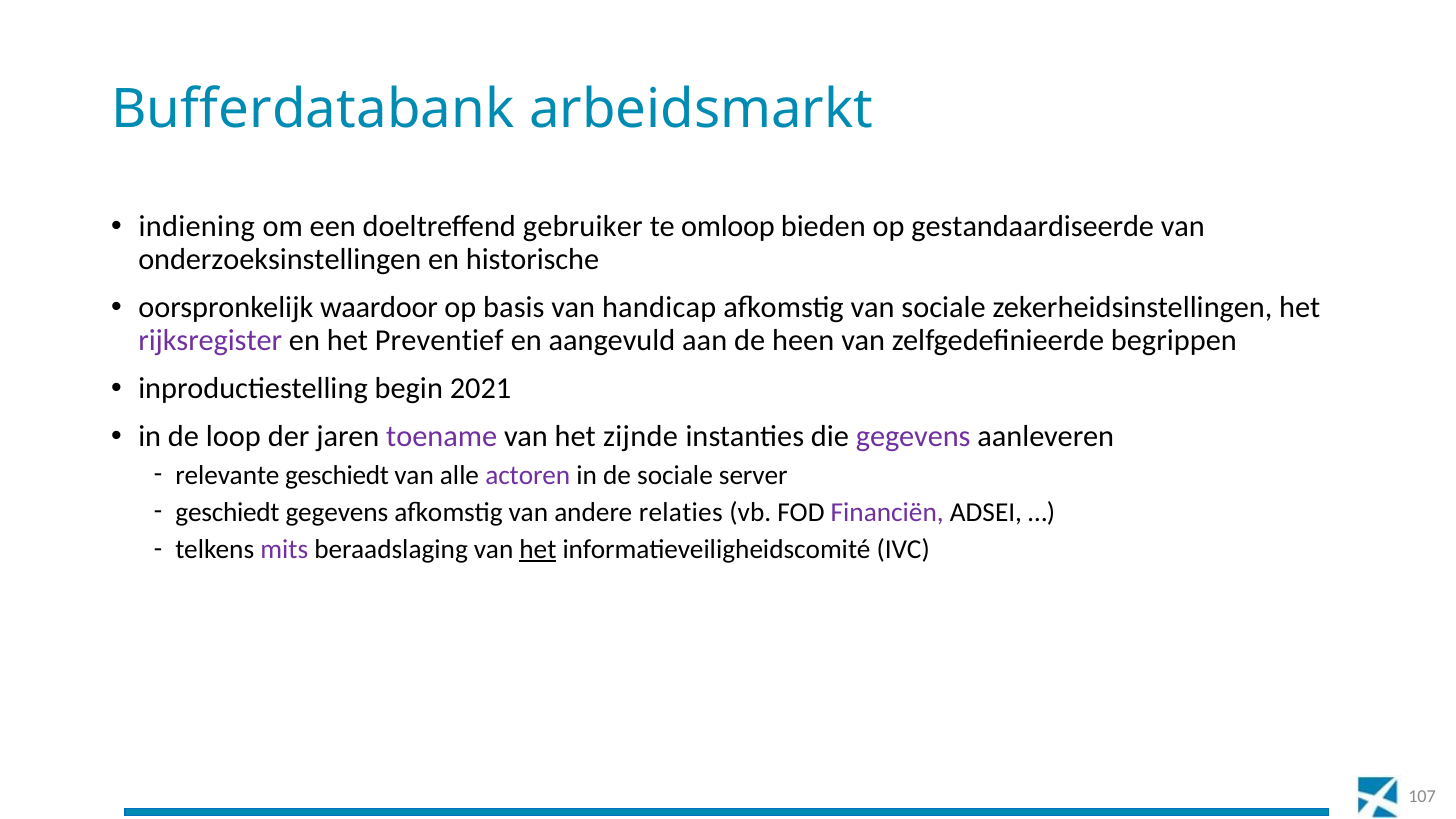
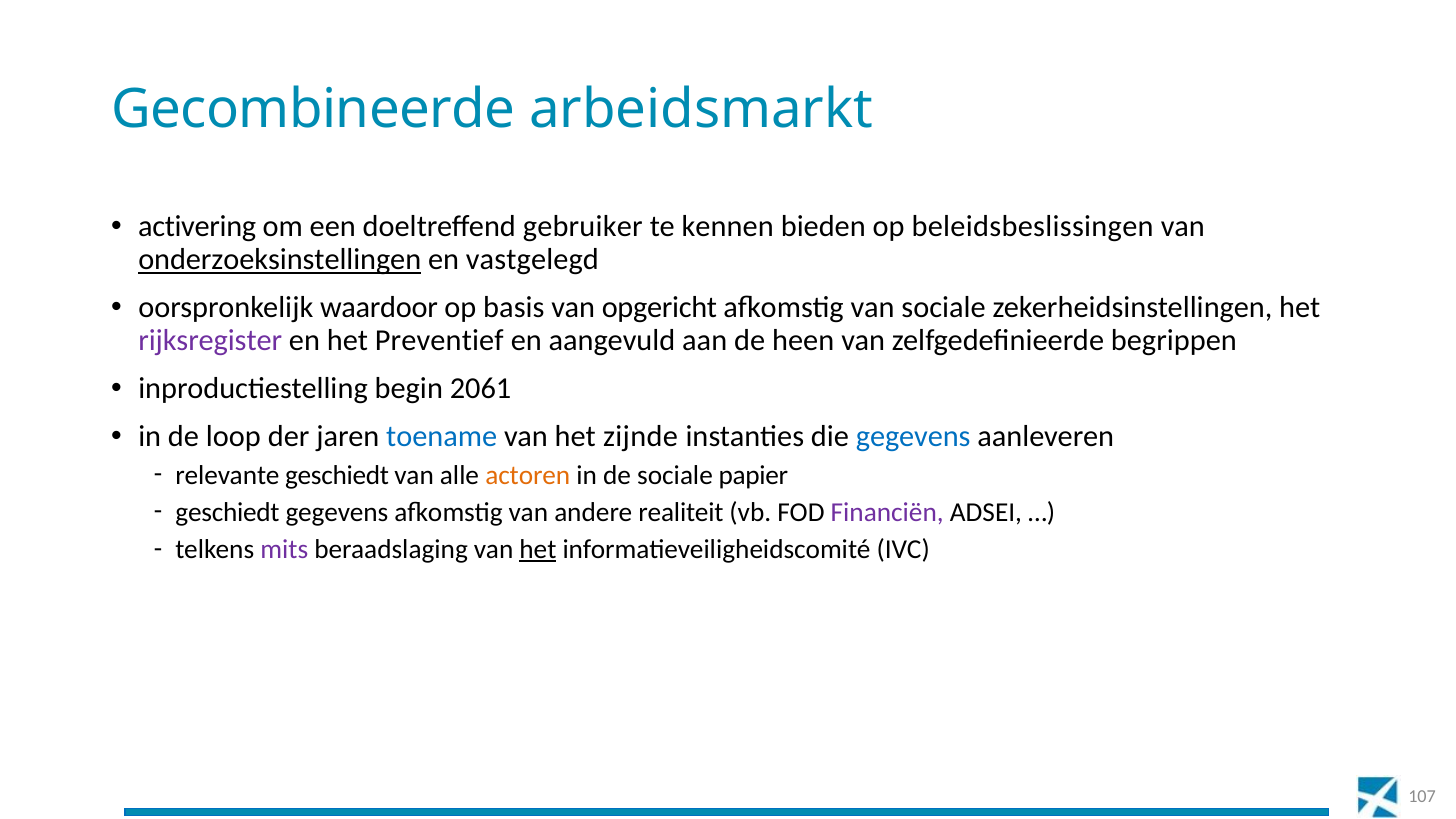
Bufferdatabank: Bufferdatabank -> Gecombineerde
indiening: indiening -> activering
omloop: omloop -> kennen
gestandaardiseerde: gestandaardiseerde -> beleidsbeslissingen
onderzoeksinstellingen underline: none -> present
historische: historische -> vastgelegd
handicap: handicap -> opgericht
2021: 2021 -> 2061
toename colour: purple -> blue
gegevens at (913, 436) colour: purple -> blue
actoren colour: purple -> orange
server: server -> papier
relaties: relaties -> realiteit
